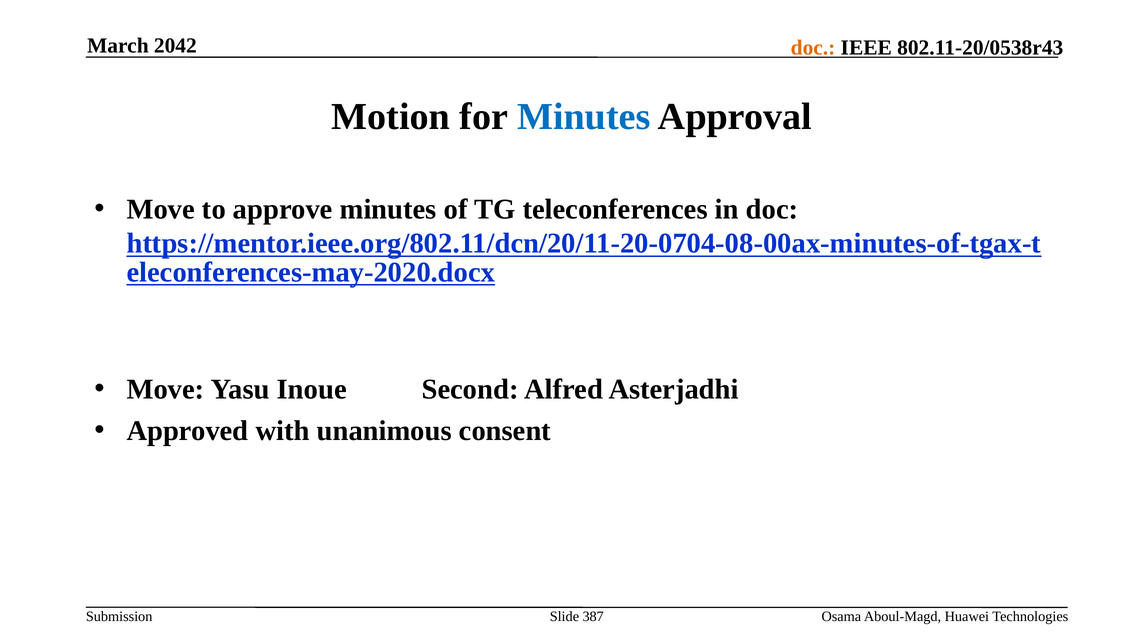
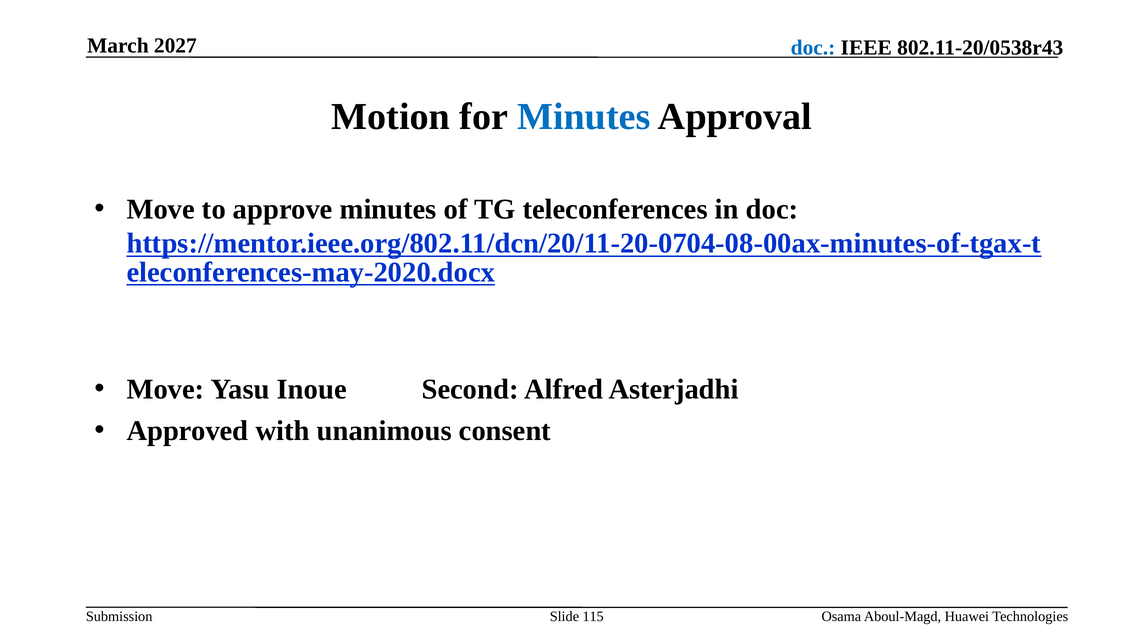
2042: 2042 -> 2027
doc at (813, 48) colour: orange -> blue
387: 387 -> 115
